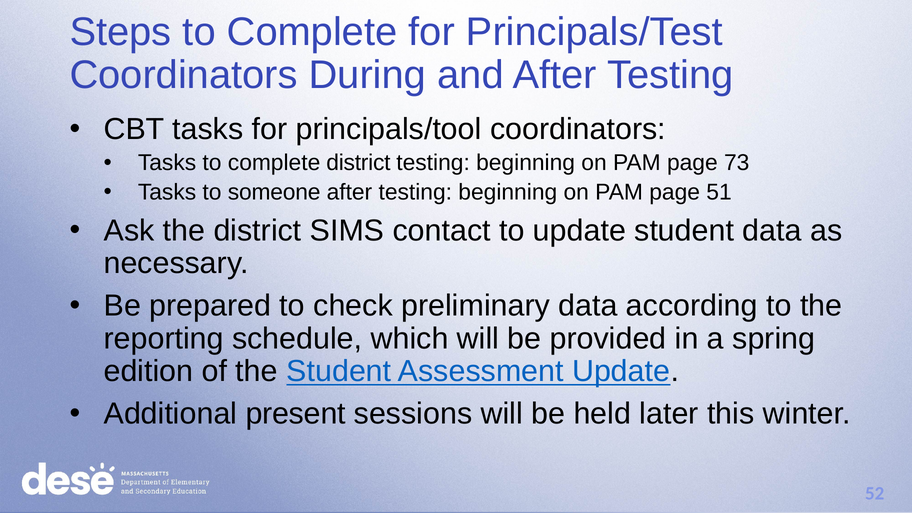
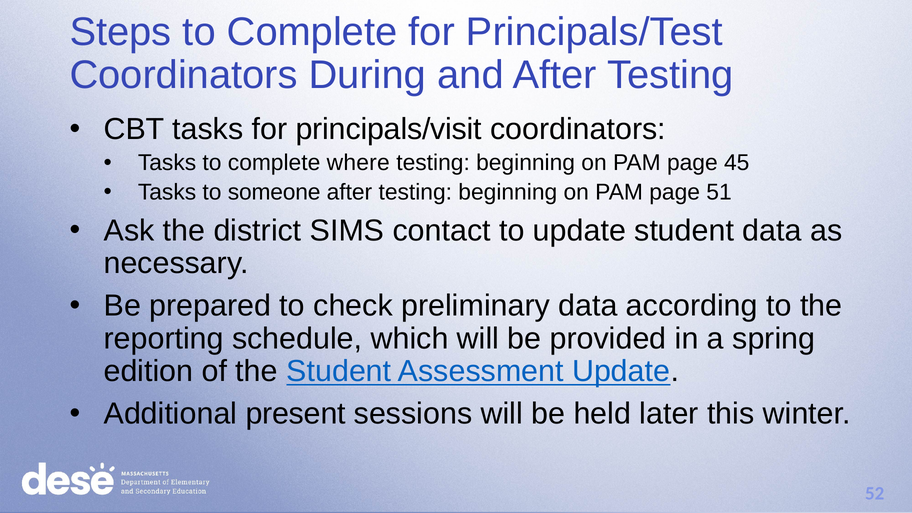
principals/tool: principals/tool -> principals/visit
complete district: district -> where
73: 73 -> 45
